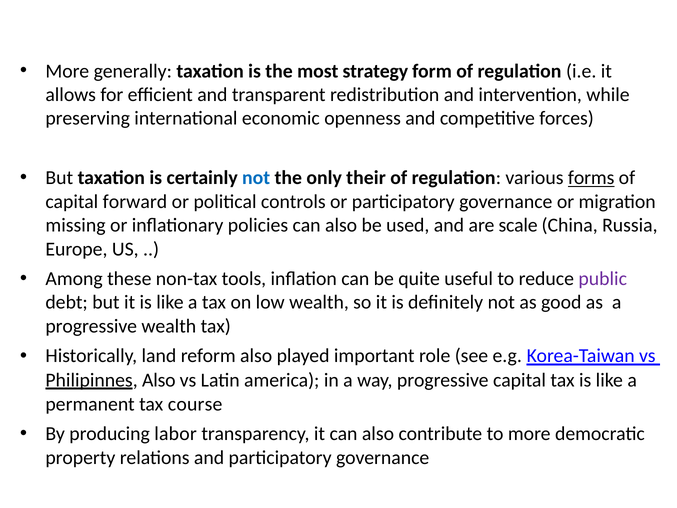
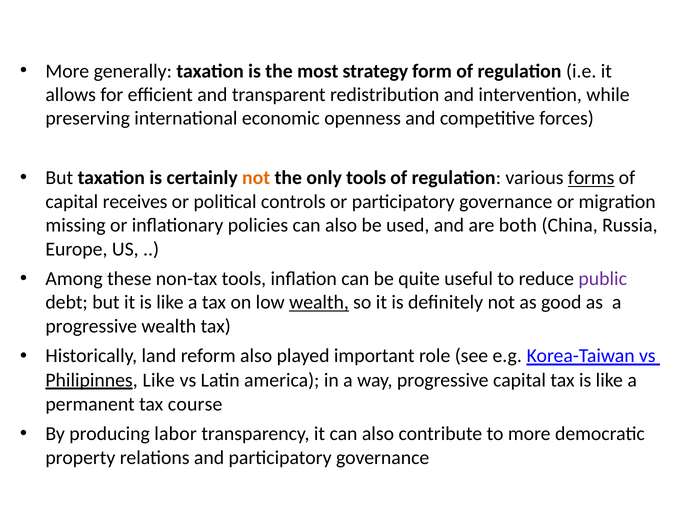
not at (256, 178) colour: blue -> orange
only their: their -> tools
forward: forward -> receives
scale: scale -> both
wealth at (319, 302) underline: none -> present
Philipinnes Also: Also -> Like
